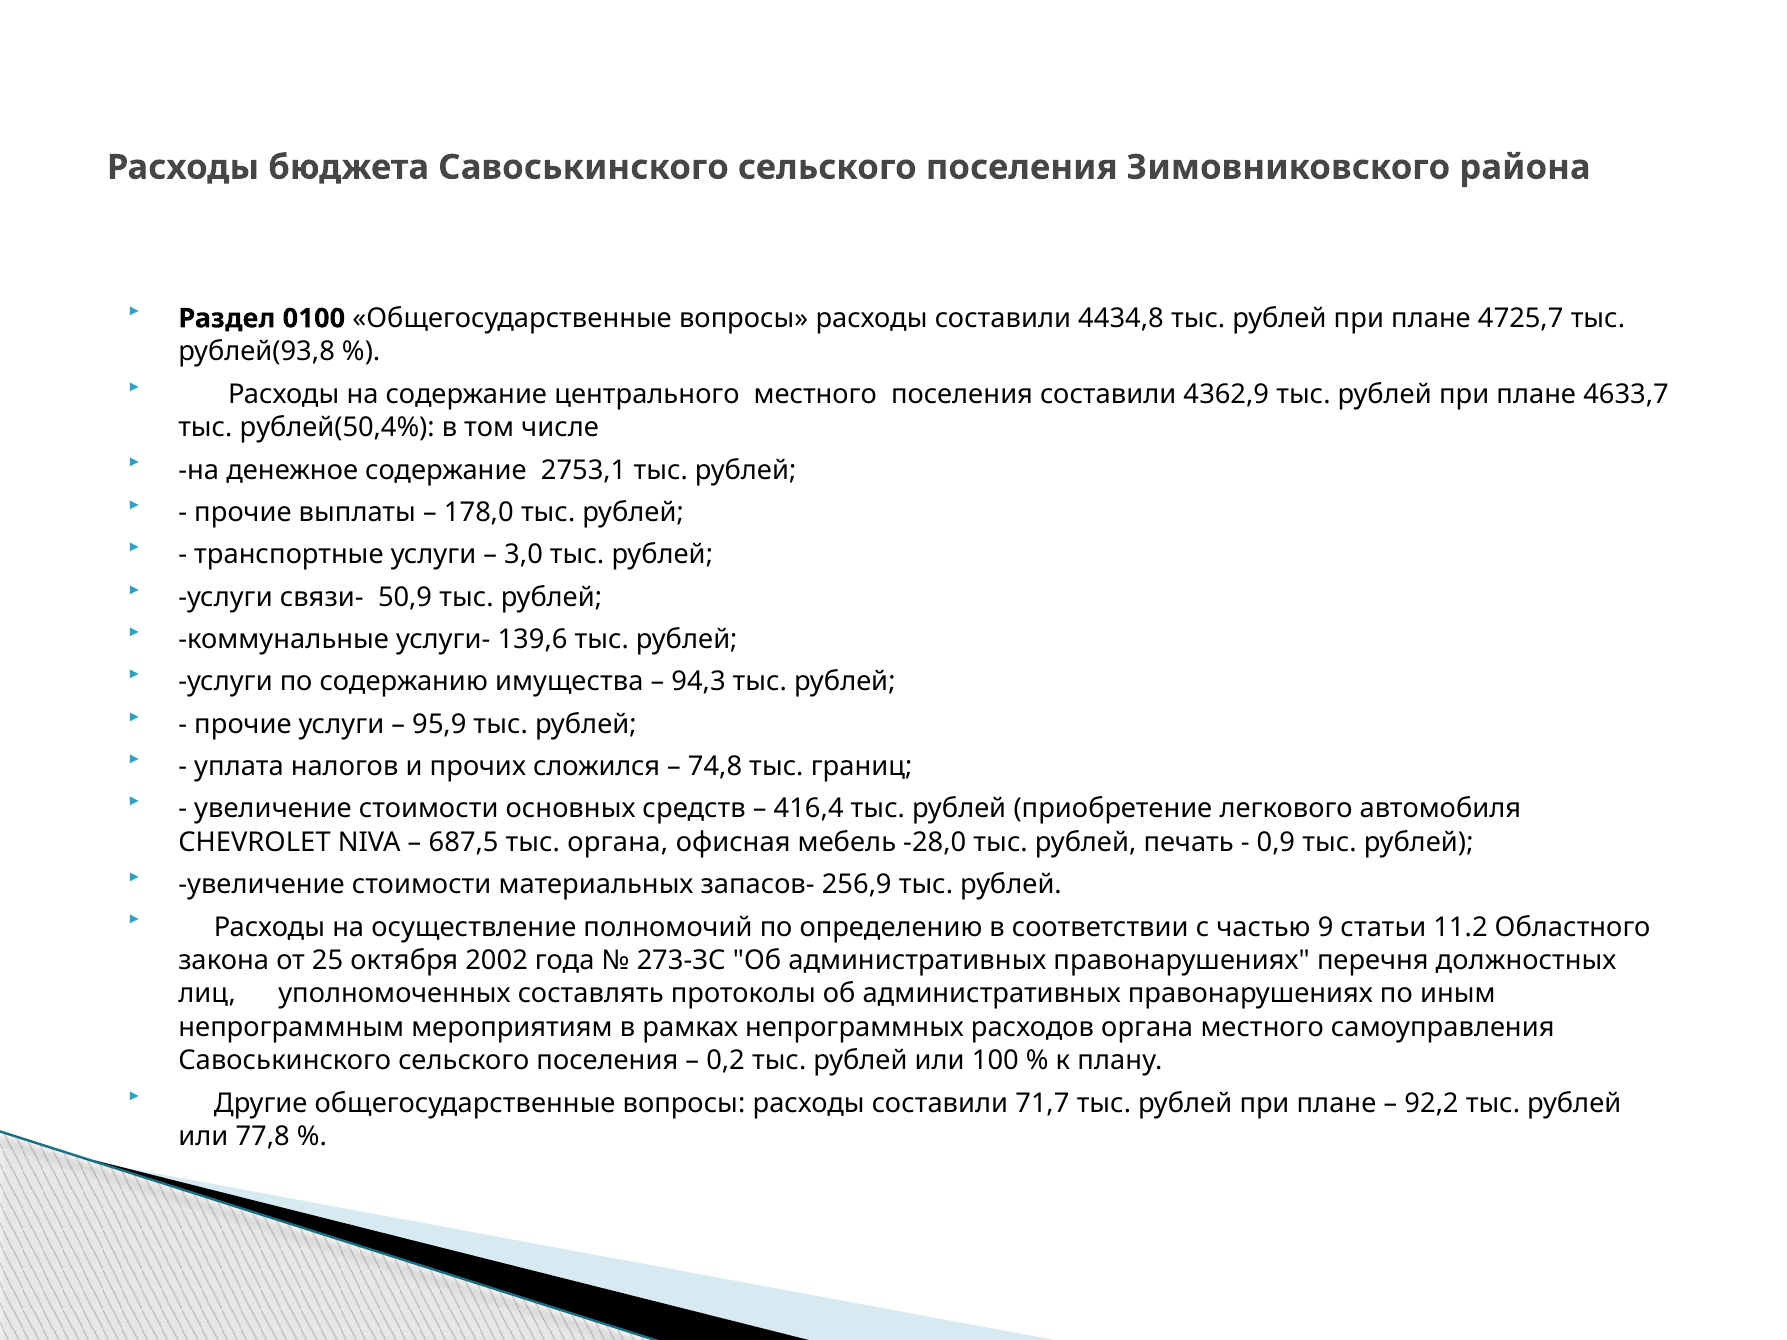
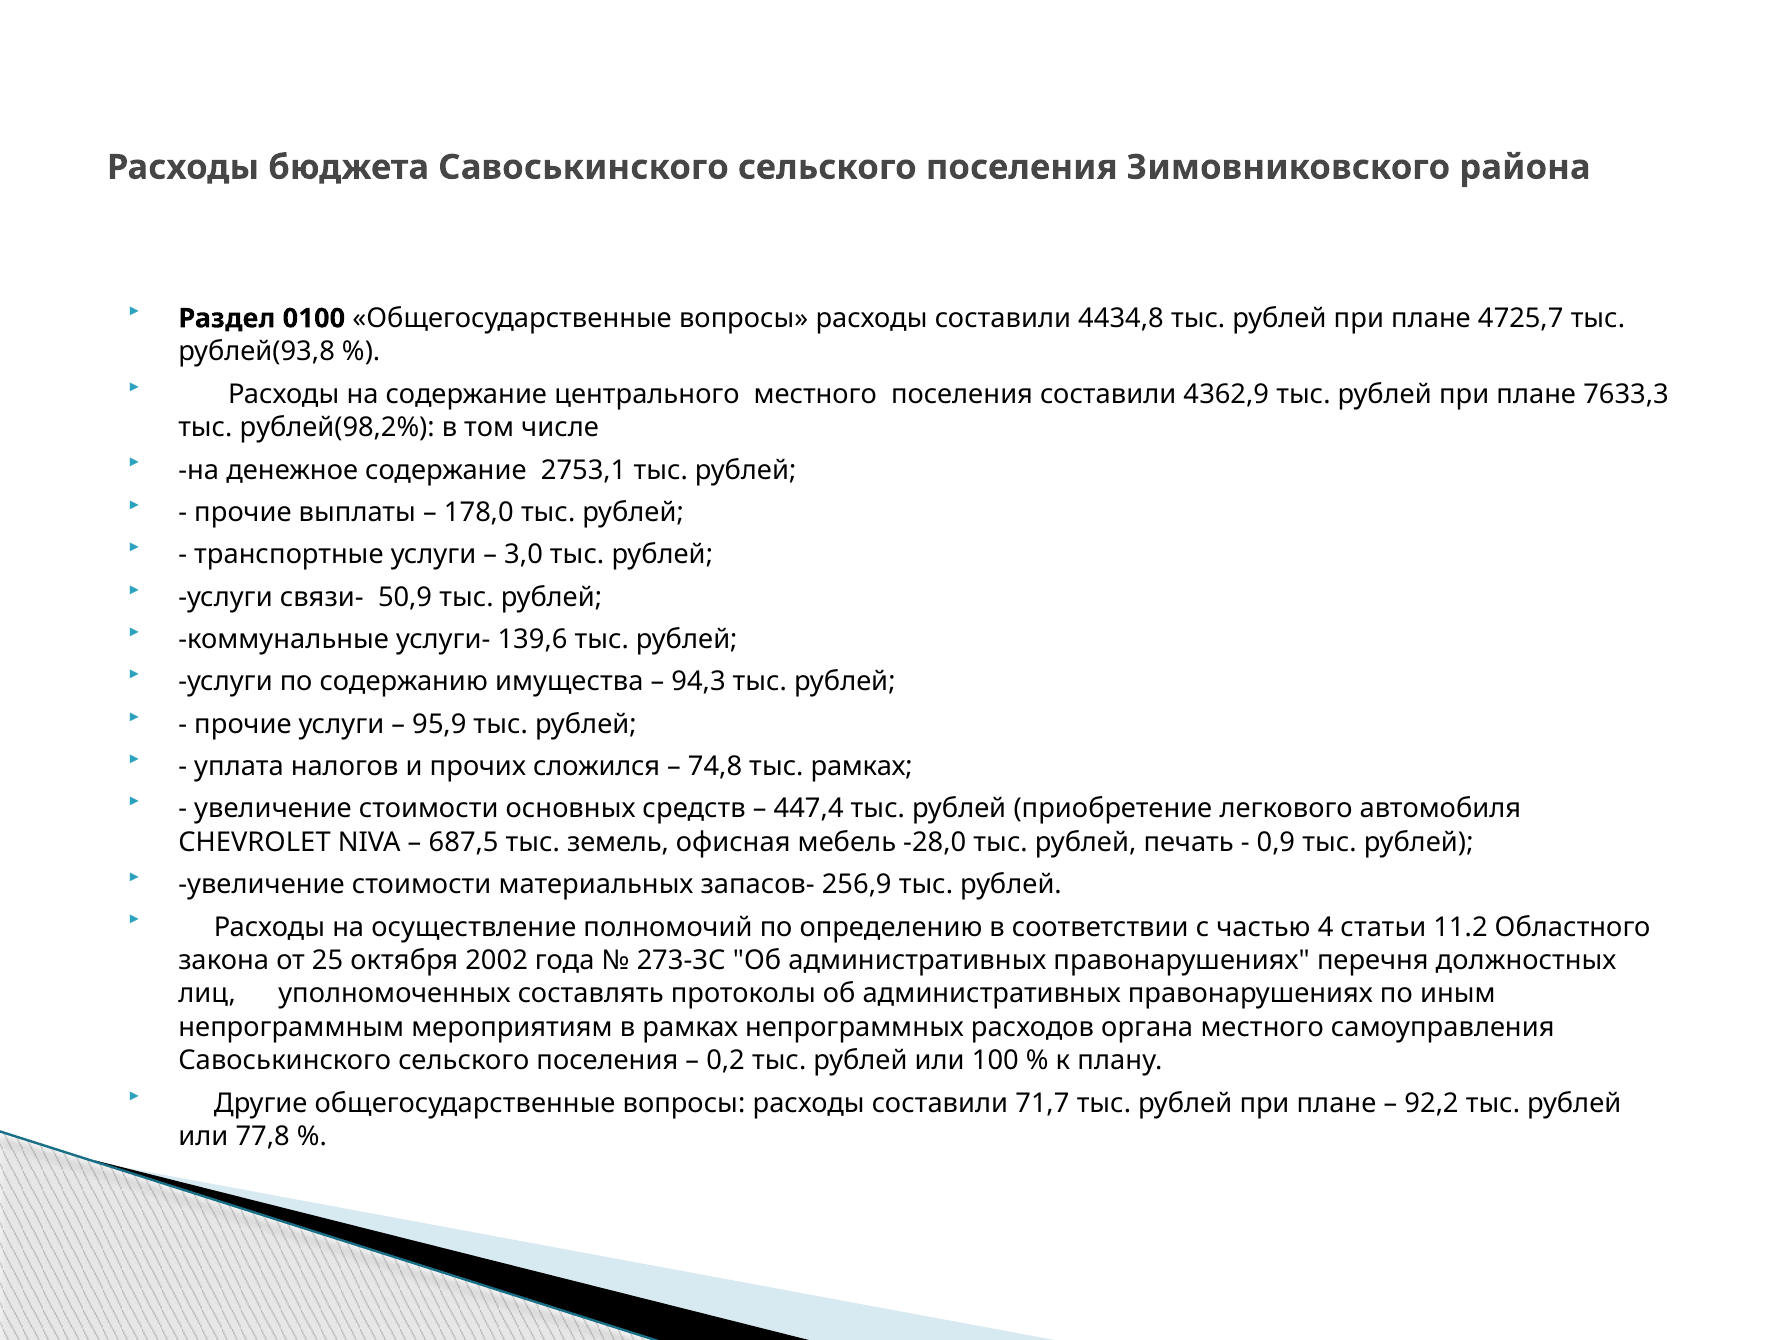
4633,7: 4633,7 -> 7633,3
рублей(50,4%: рублей(50,4% -> рублей(98,2%
тыс границ: границ -> рамках
416,4: 416,4 -> 447,4
тыс органа: органа -> земель
9: 9 -> 4
